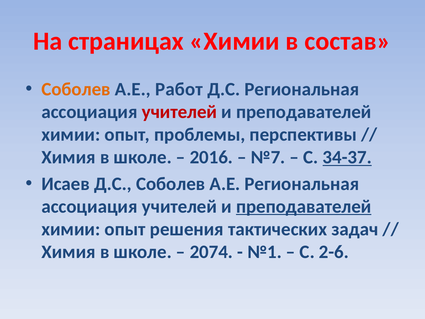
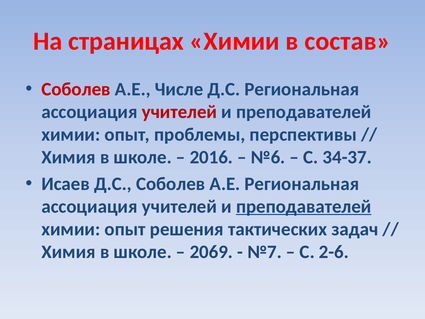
Соболев at (76, 89) colour: orange -> red
Работ: Работ -> Числе
№7: №7 -> №6
34-37 underline: present -> none
2074: 2074 -> 2069
№1: №1 -> №7
